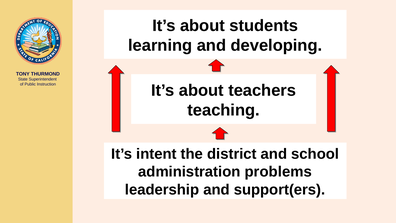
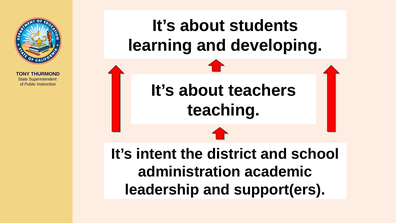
problems: problems -> academic
